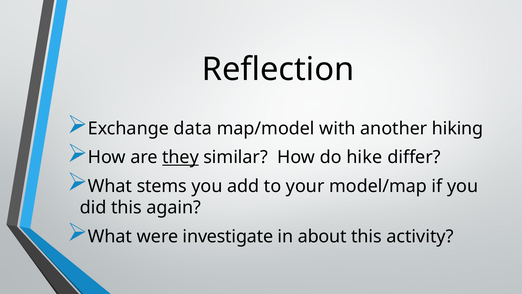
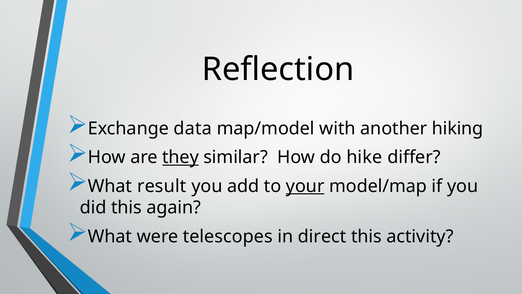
stems: stems -> result
your underline: none -> present
investigate: investigate -> telescopes
about: about -> direct
